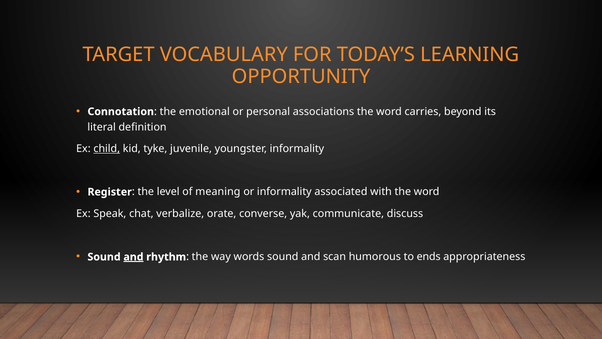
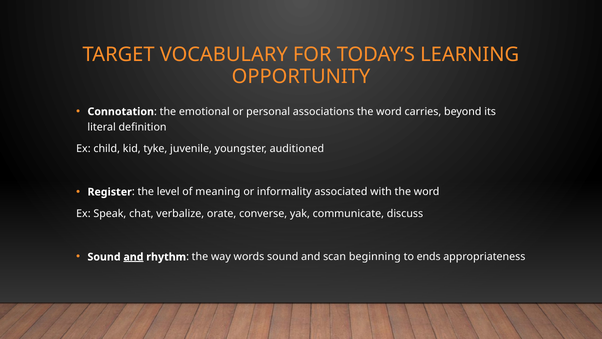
child underline: present -> none
youngster informality: informality -> auditioned
humorous: humorous -> beginning
